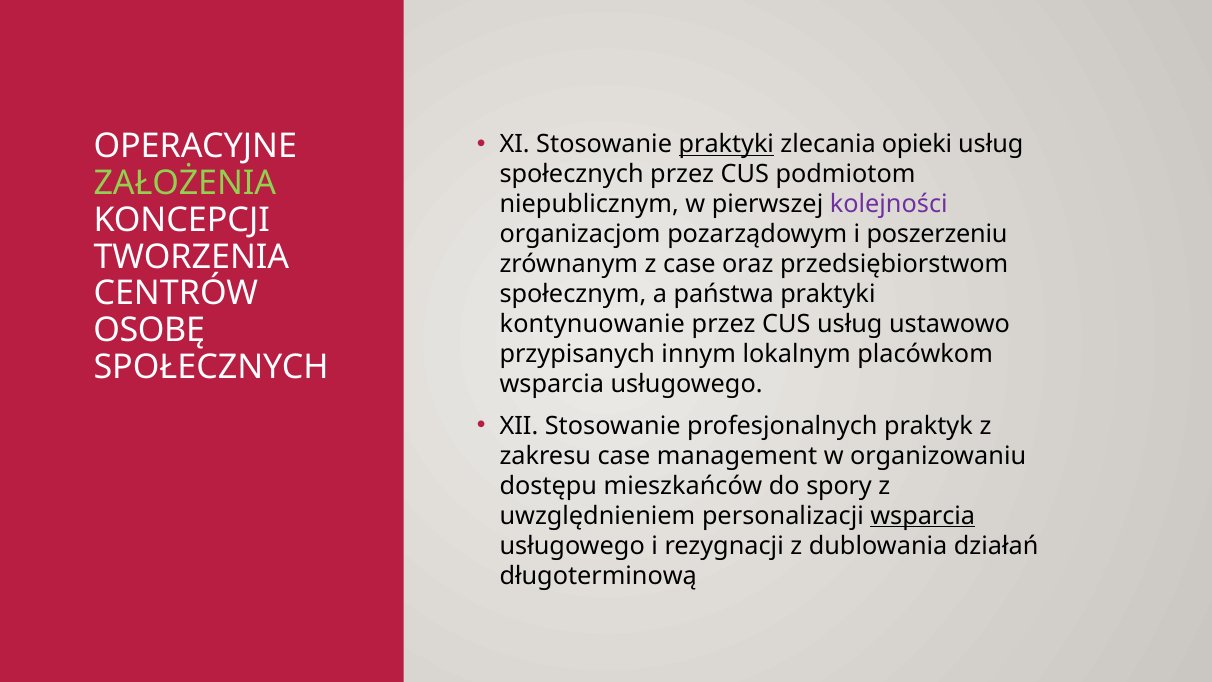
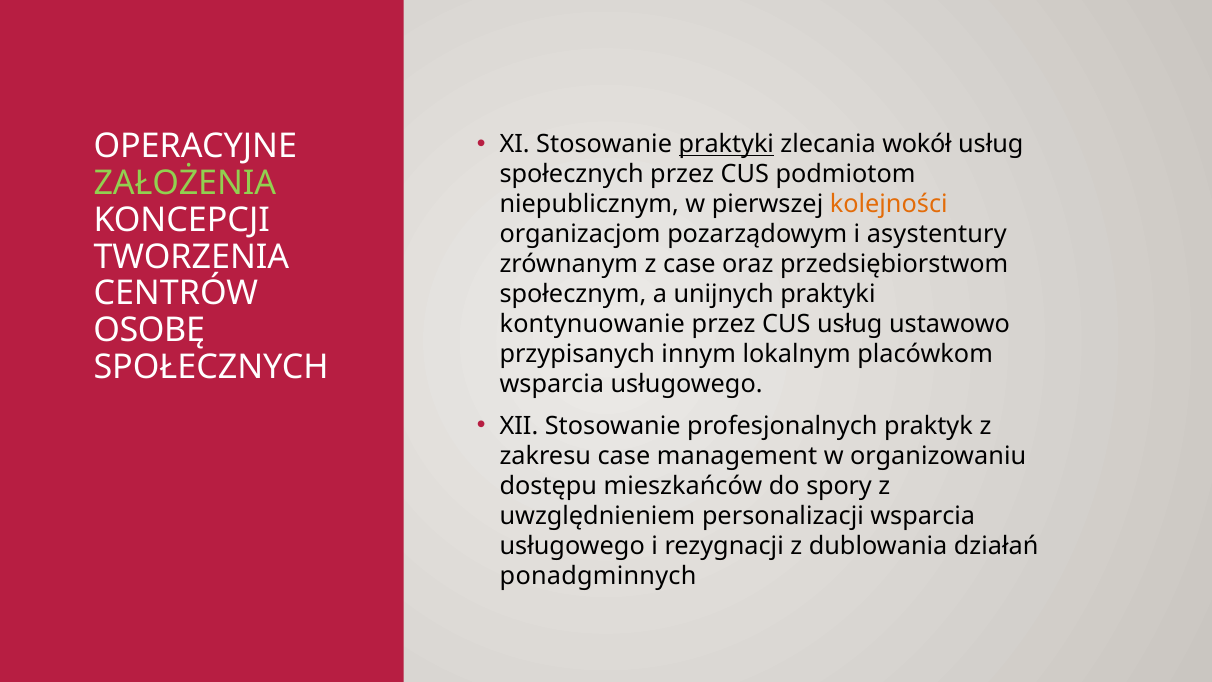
opieki: opieki -> wokół
kolejności colour: purple -> orange
poszerzeniu: poszerzeniu -> asystentury
państwa: państwa -> unijnych
wsparcia at (923, 516) underline: present -> none
długoterminową: długoterminową -> ponadgminnych
